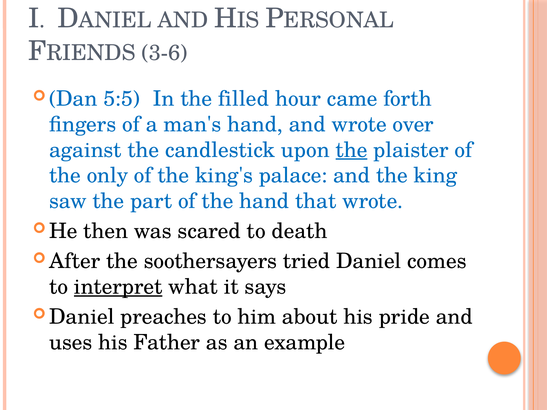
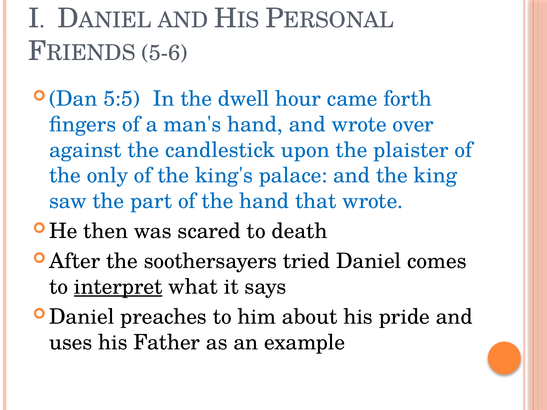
3-6: 3-6 -> 5-6
filled: filled -> dwell
the at (351, 150) underline: present -> none
